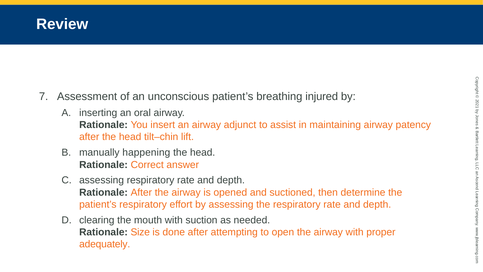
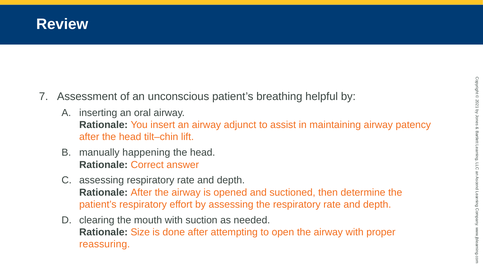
injured: injured -> helpful
adequately: adequately -> reassuring
